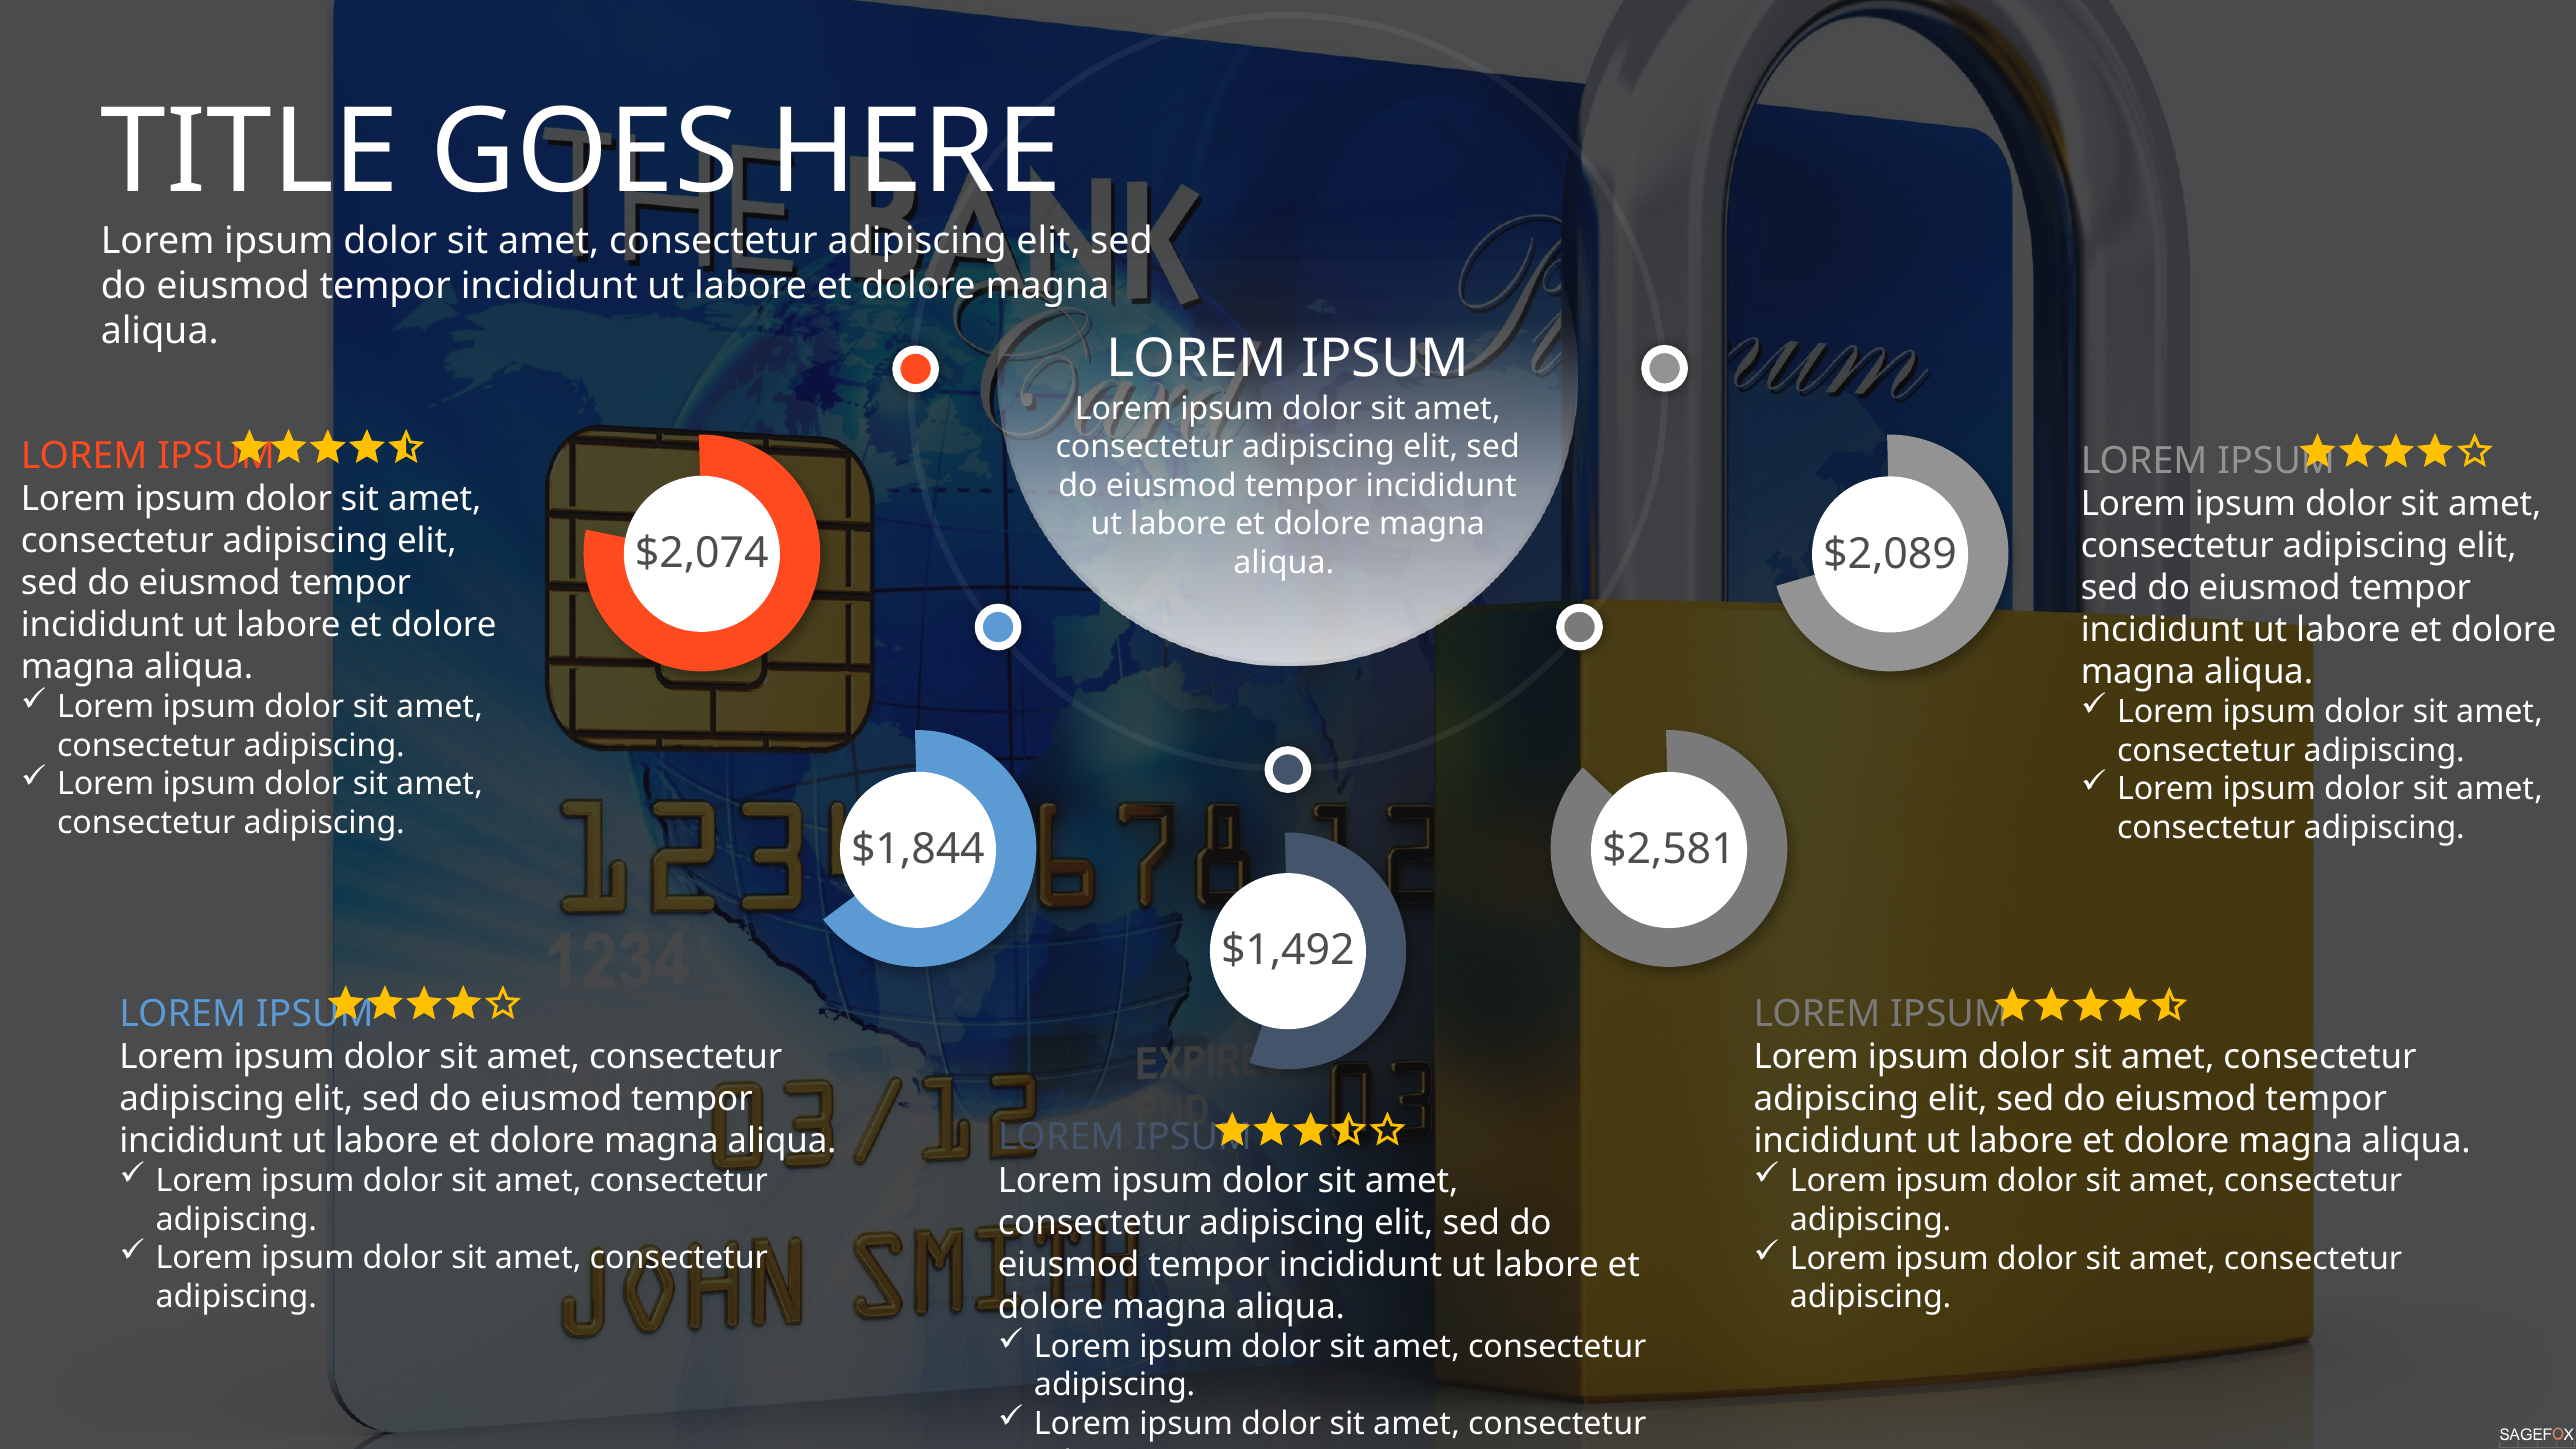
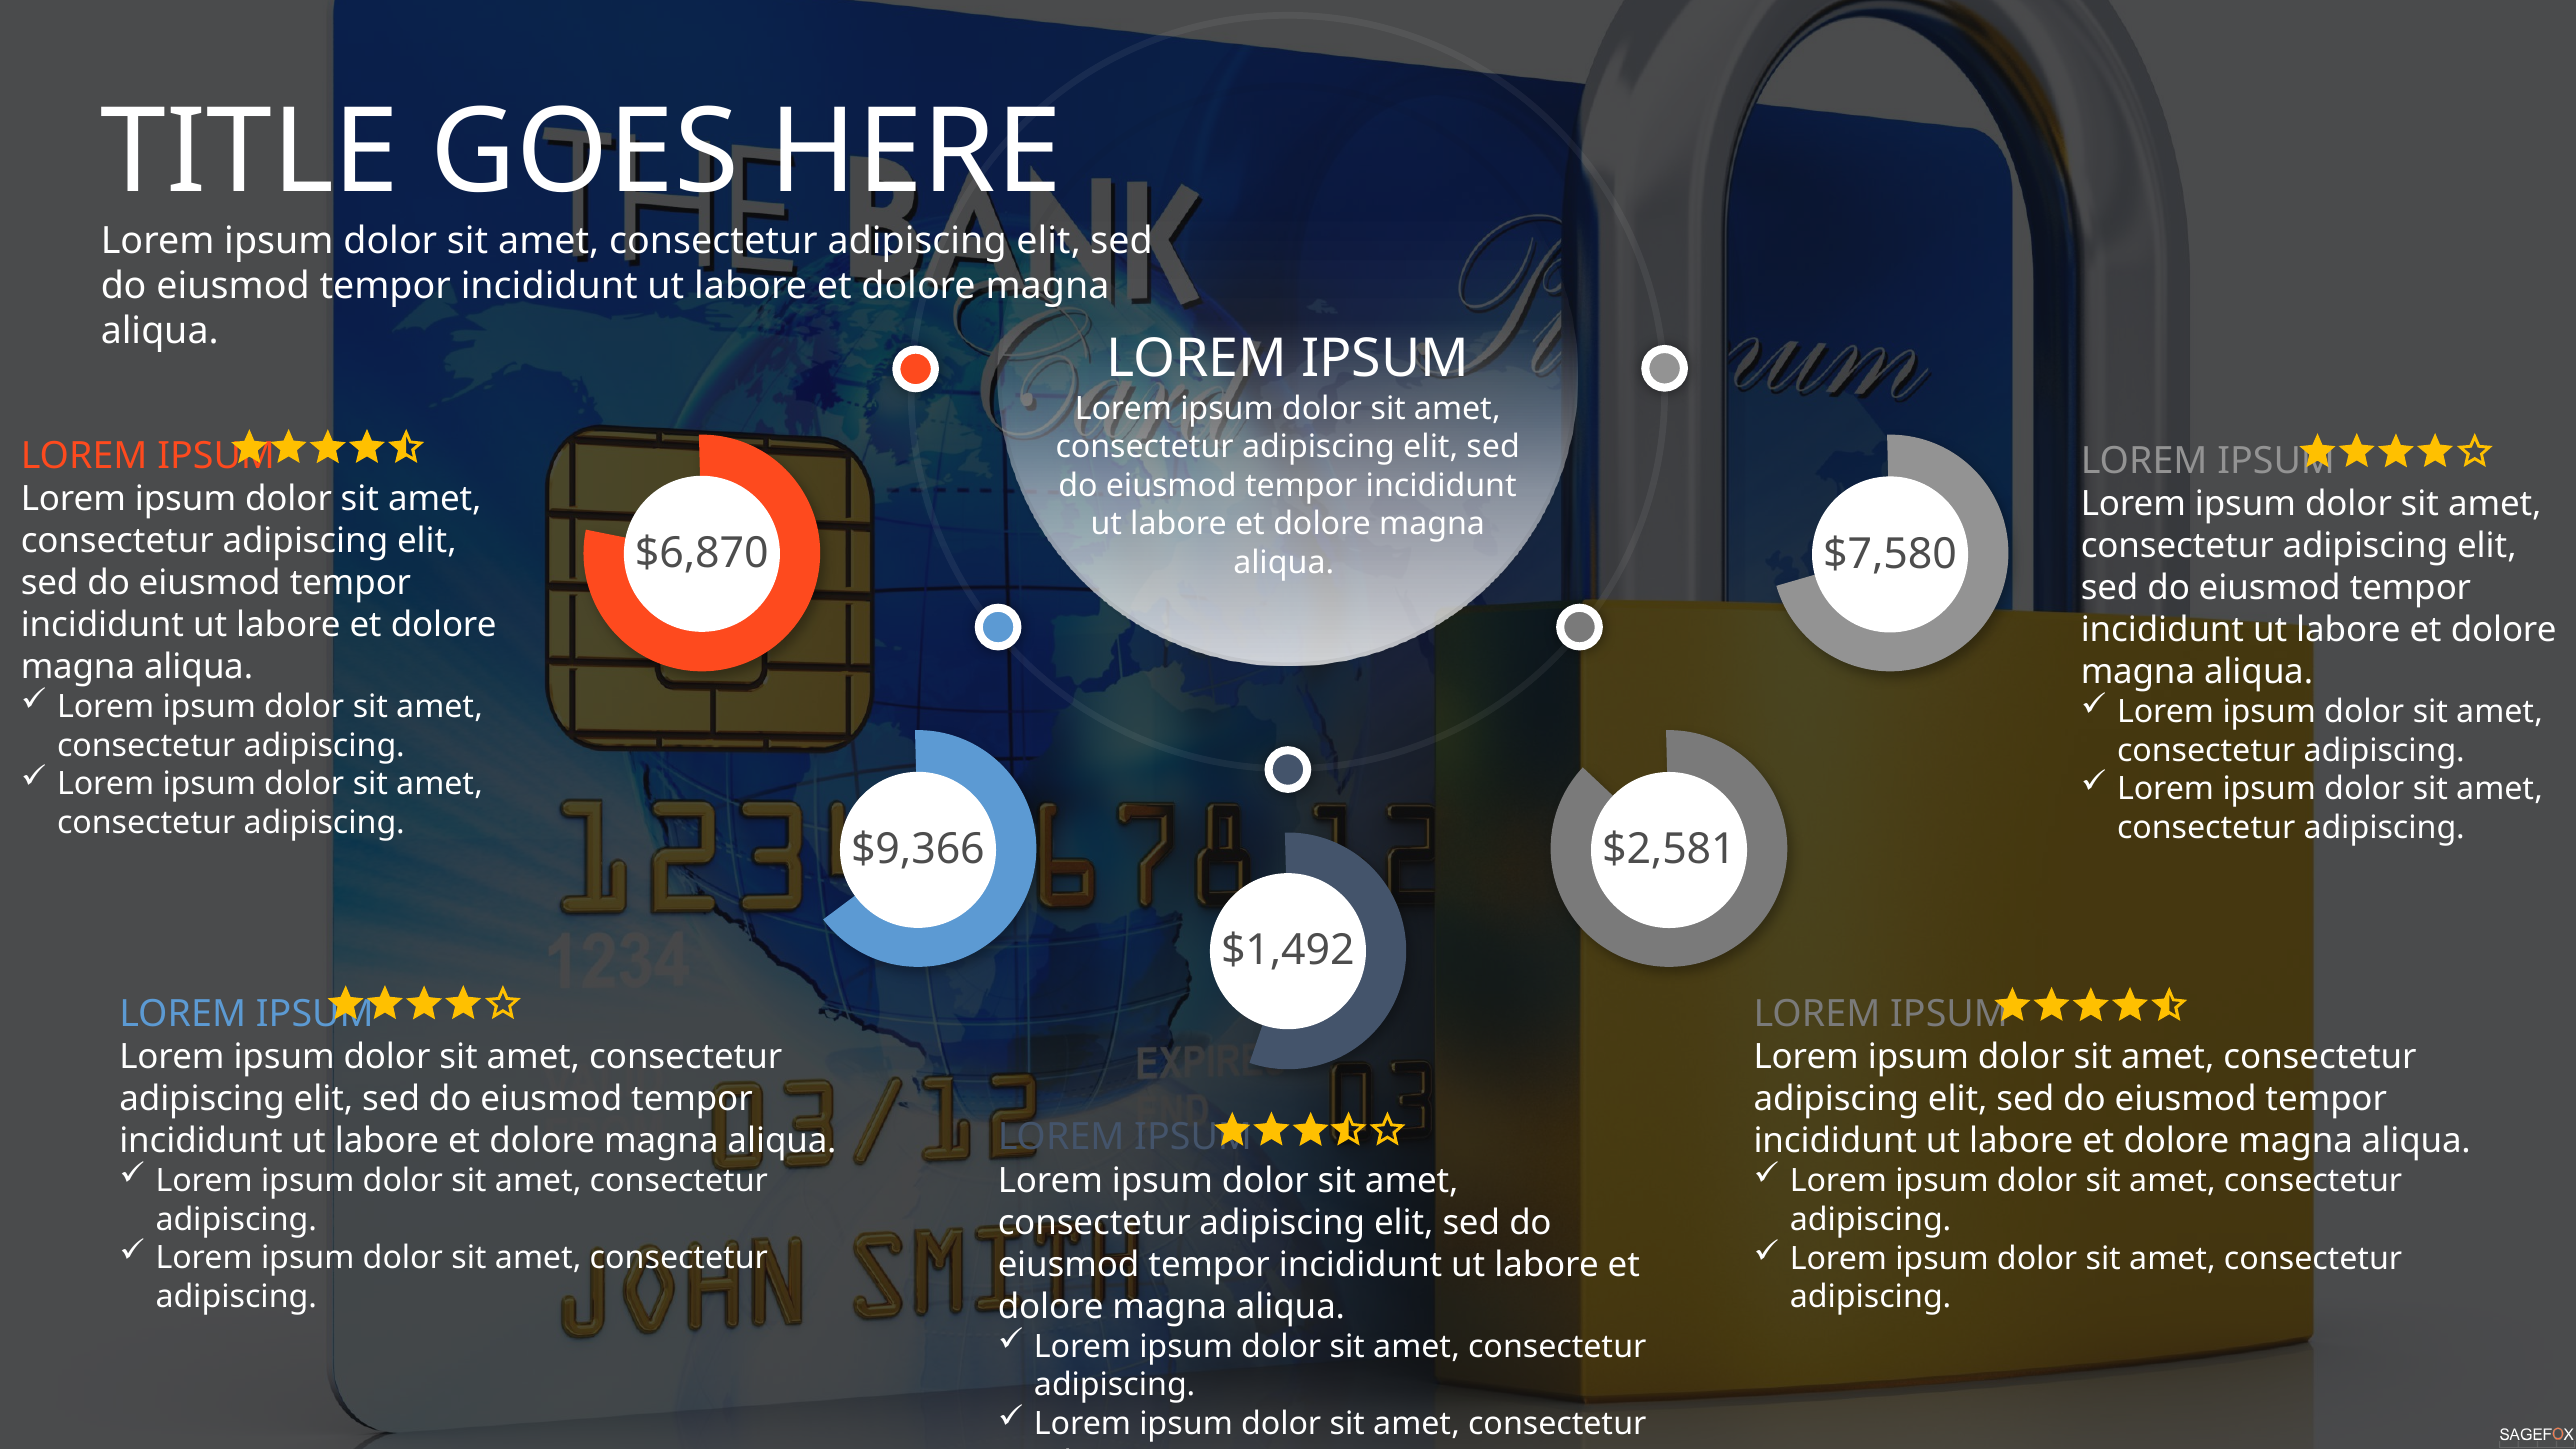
$2,074: $2,074 -> $6,870
$2,089: $2,089 -> $7,580
$1,844: $1,844 -> $9,366
